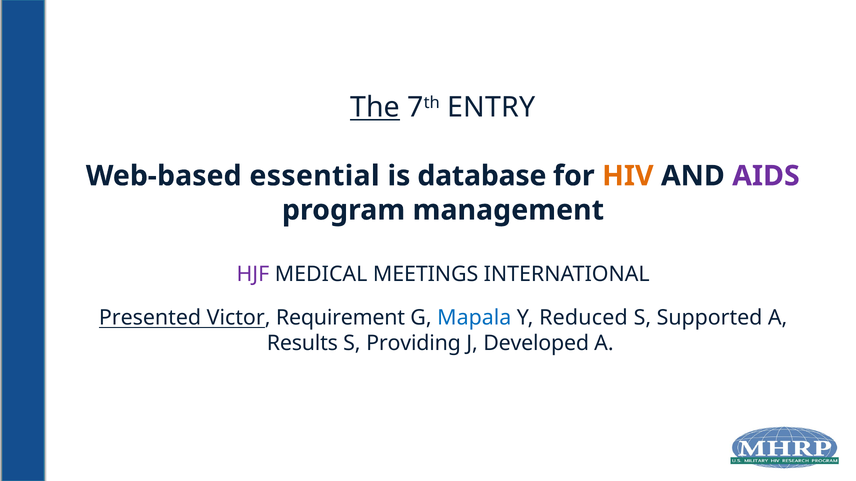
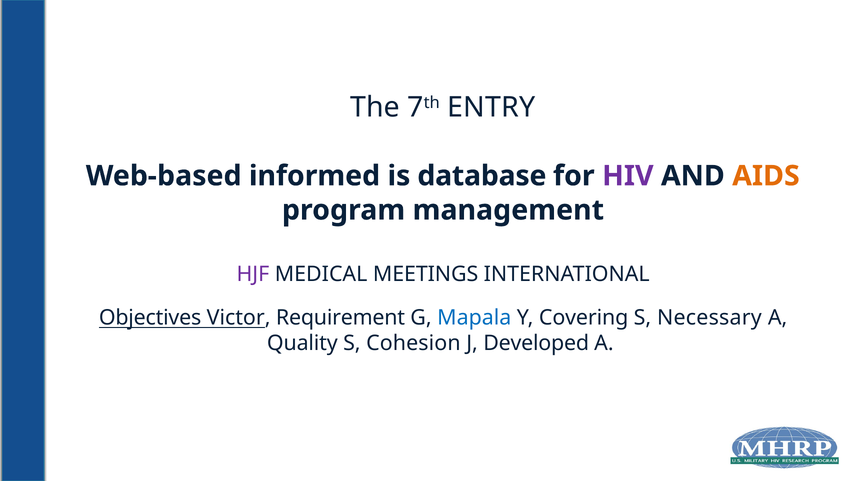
The underline: present -> none
essential: essential -> informed
HIV colour: orange -> purple
AIDS colour: purple -> orange
Presented: Presented -> Objectives
Reduced: Reduced -> Covering
Supported: Supported -> Necessary
Results: Results -> Quality
Providing: Providing -> Cohesion
